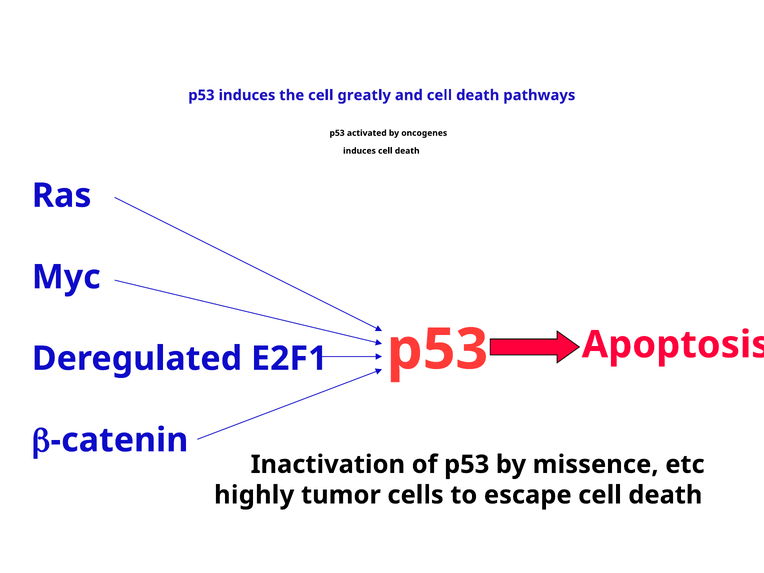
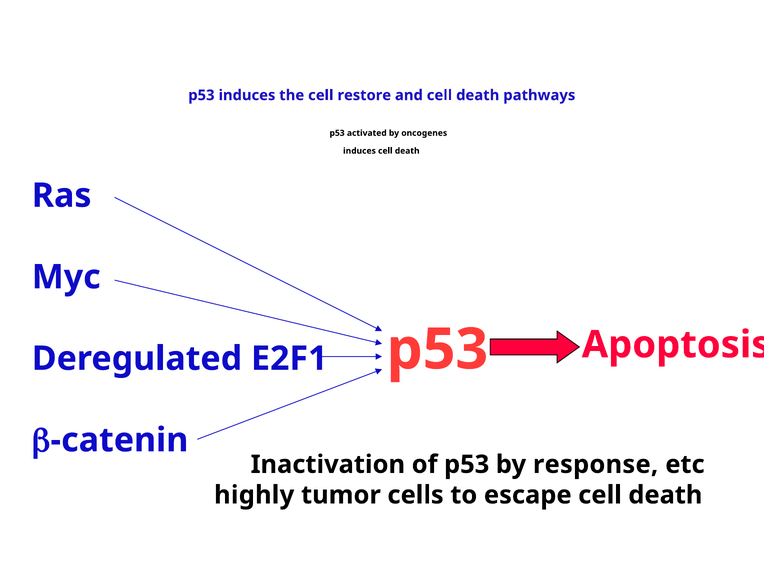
greatly: greatly -> restore
missence: missence -> response
